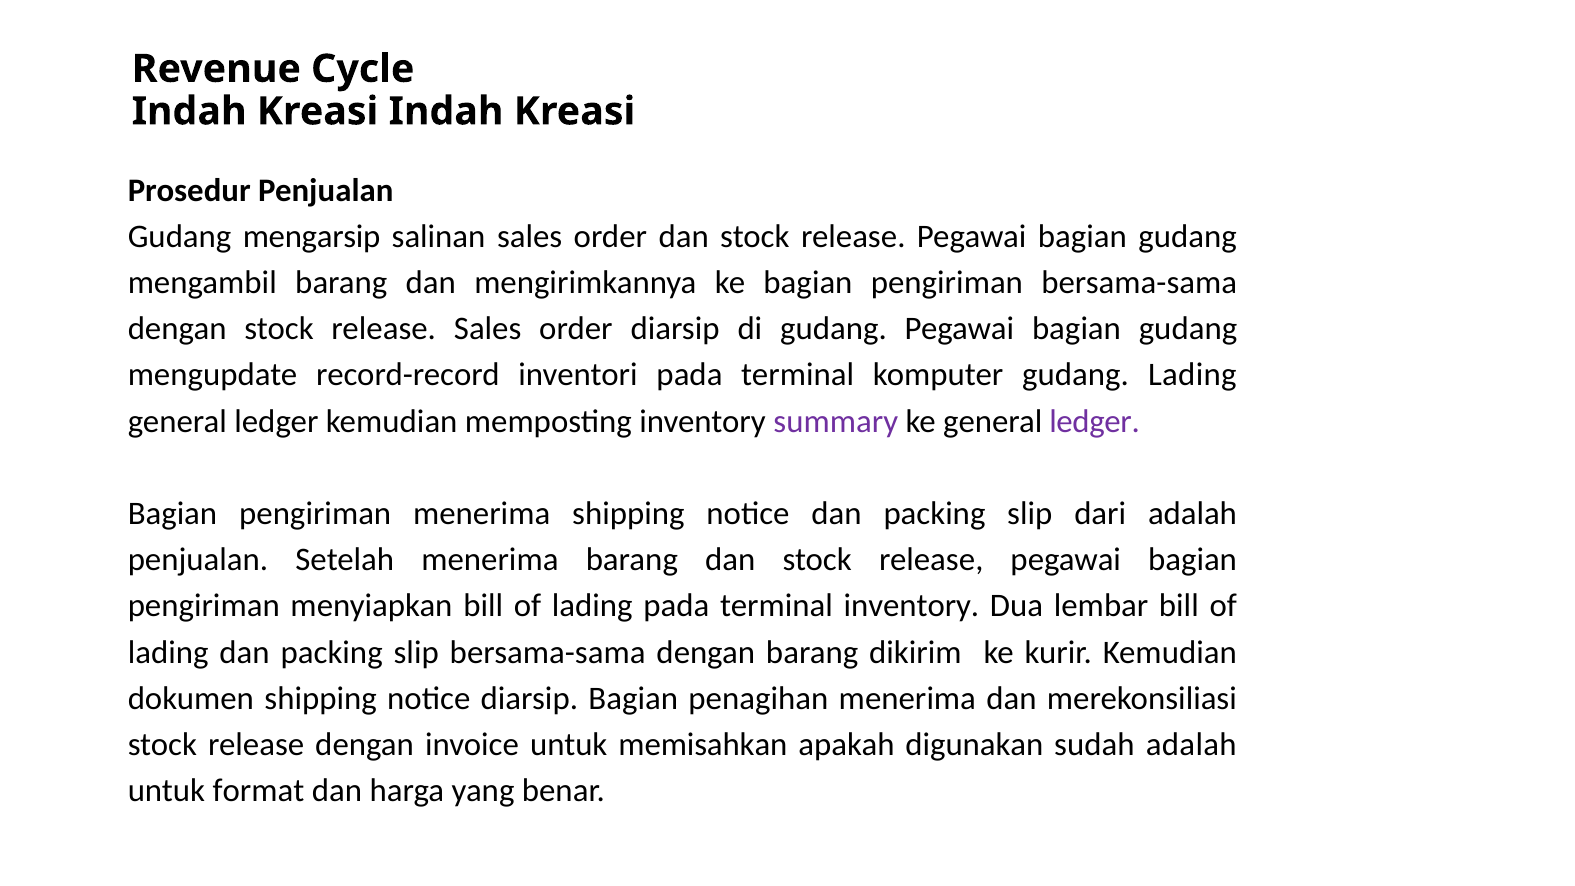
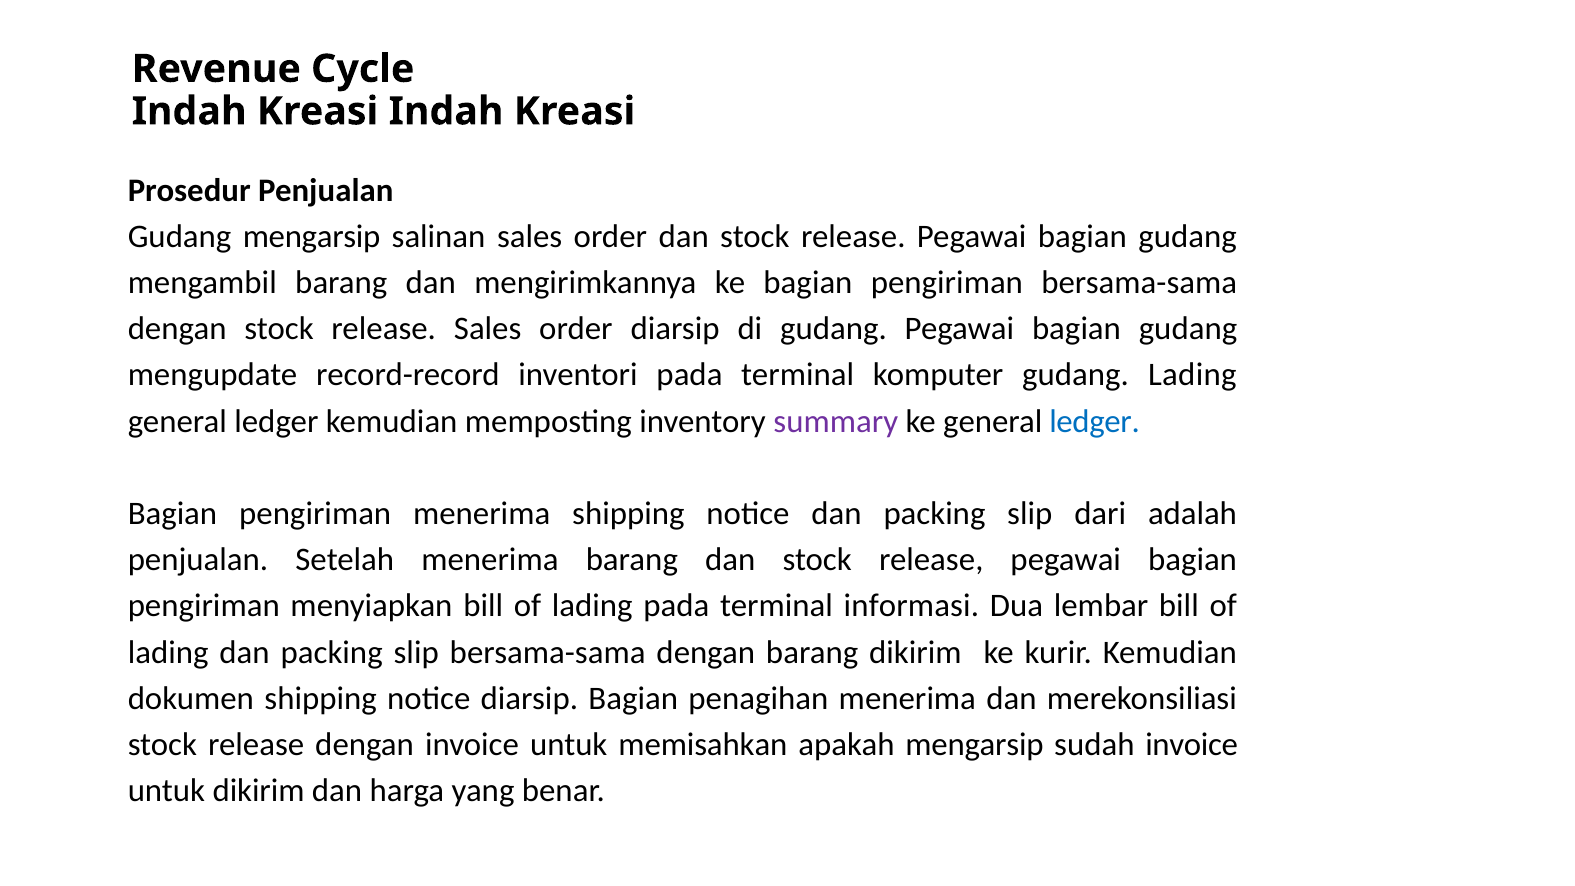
ledger at (1095, 421) colour: purple -> blue
terminal inventory: inventory -> informasi
apakah digunakan: digunakan -> mengarsip
sudah adalah: adalah -> invoice
untuk format: format -> dikirim
